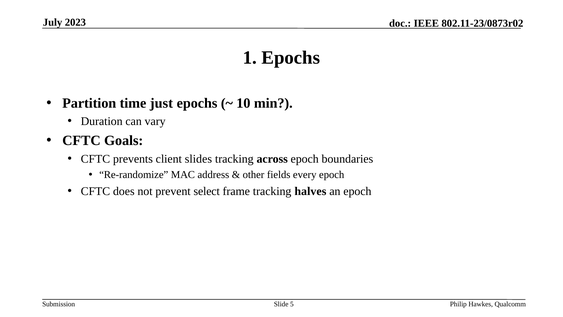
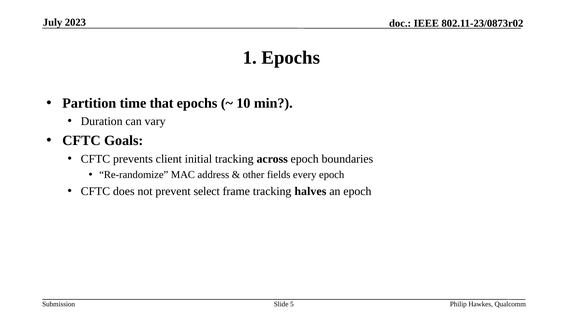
just: just -> that
slides: slides -> initial
